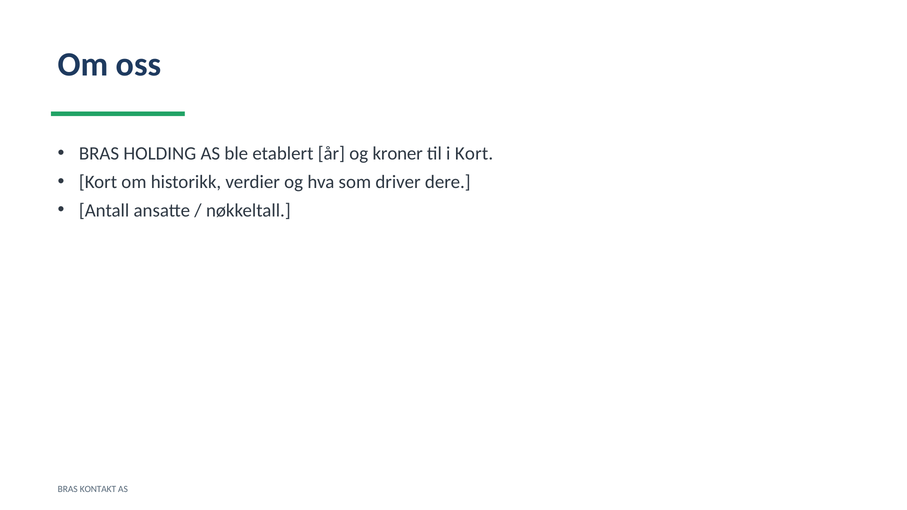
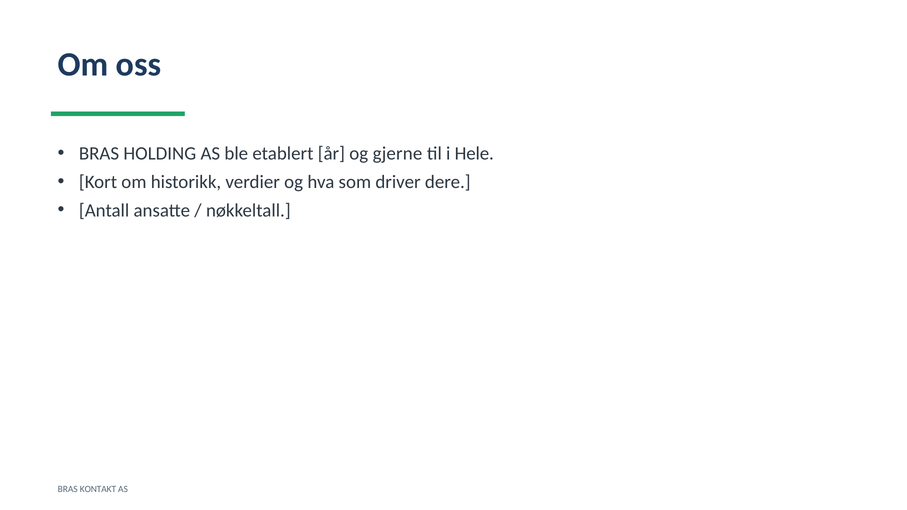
kroner: kroner -> gjerne
i Kort: Kort -> Hele
